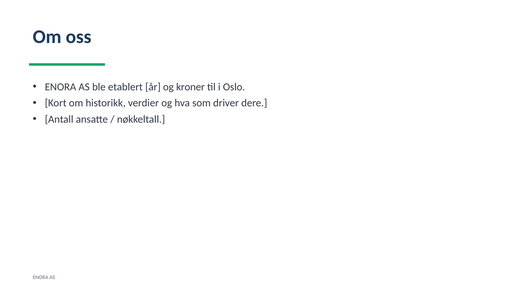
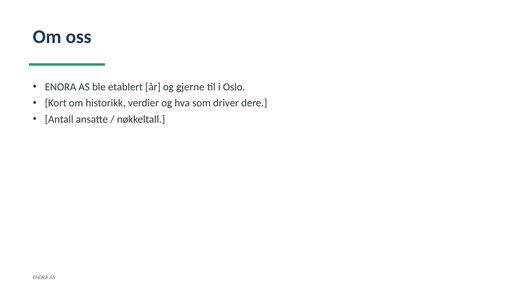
kroner: kroner -> gjerne
